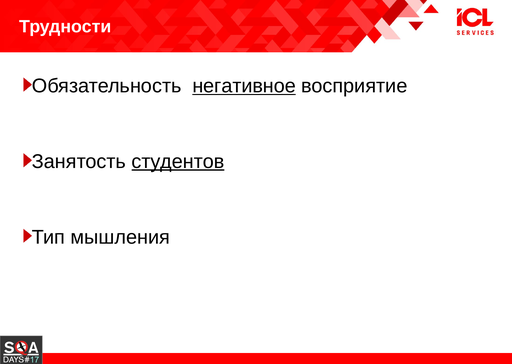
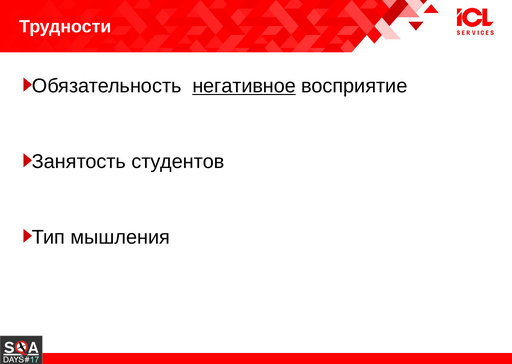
студентов underline: present -> none
